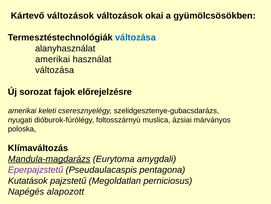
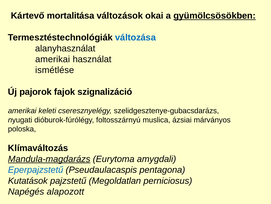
Kártevő változások: változások -> mortalitása
gyümölcsösökben underline: none -> present
változása at (55, 70): változása -> ismétlése
sorozat: sorozat -> pajorok
előrejelzésre: előrejelzésre -> szignalizáció
Eperpajzstetű colour: purple -> blue
